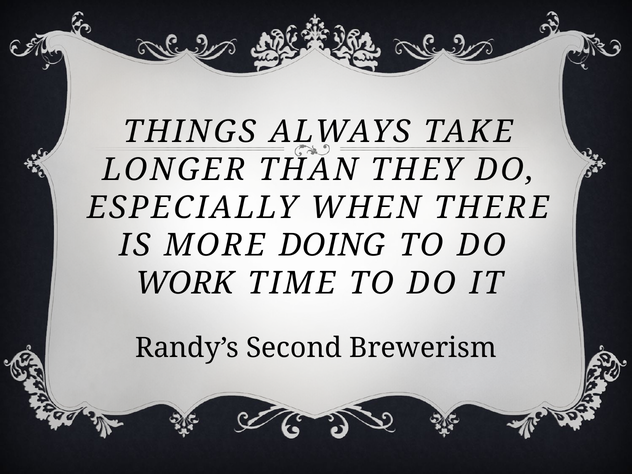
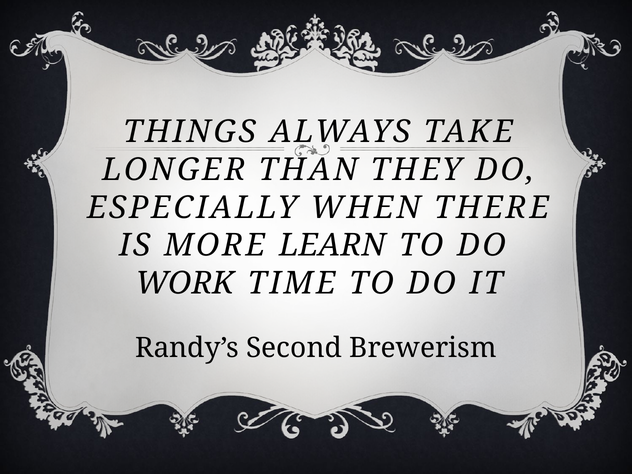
DOING: DOING -> LEARN
